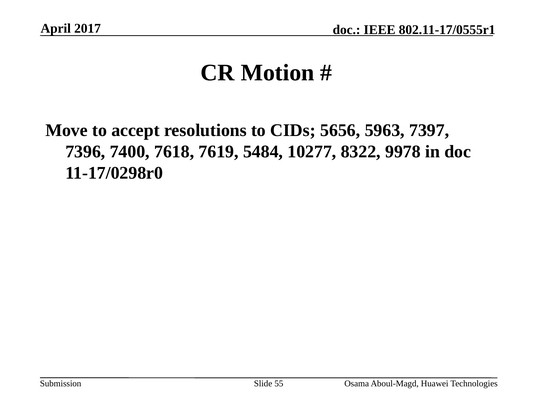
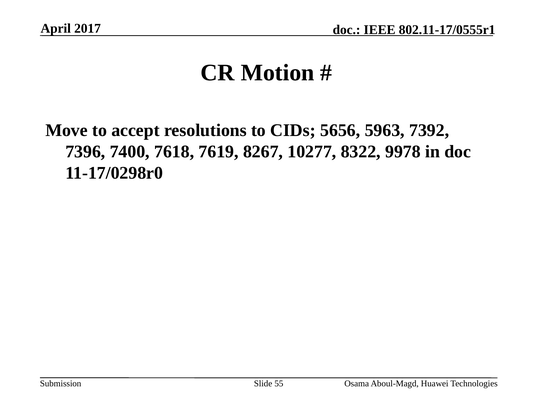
7397: 7397 -> 7392
5484: 5484 -> 8267
